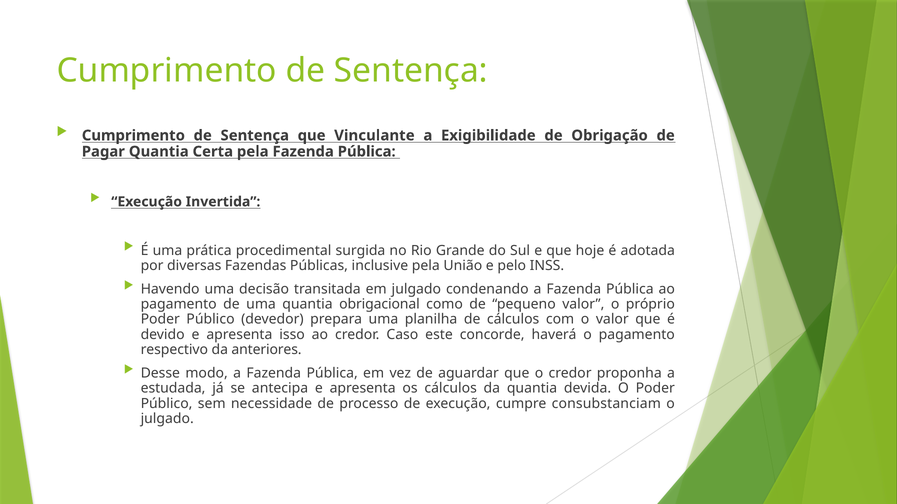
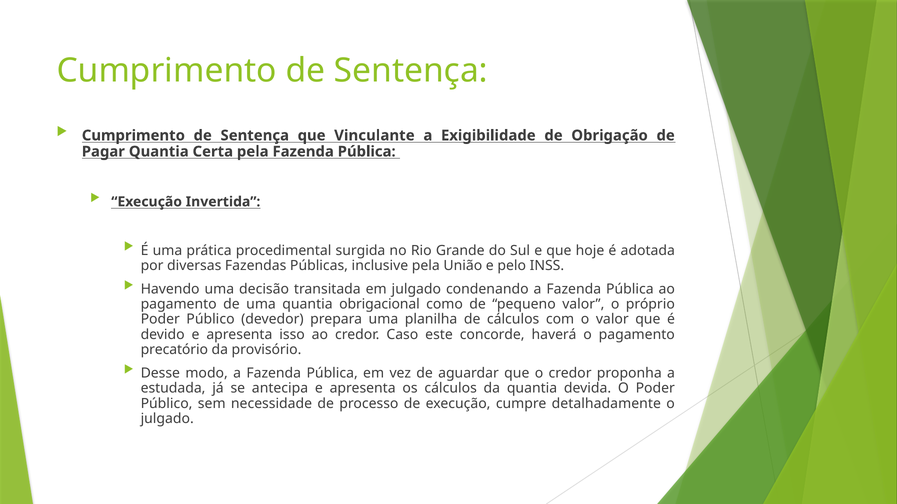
respectivo: respectivo -> precatório
anteriores: anteriores -> provisório
consubstanciam: consubstanciam -> detalhadamente
